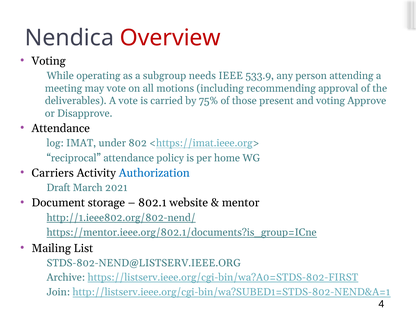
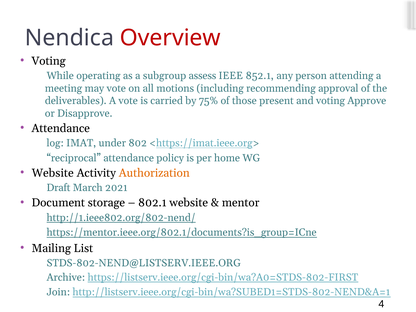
needs: needs -> assess
533.9: 533.9 -> 852.1
Carriers at (53, 173): Carriers -> Website
Authorization colour: blue -> orange
